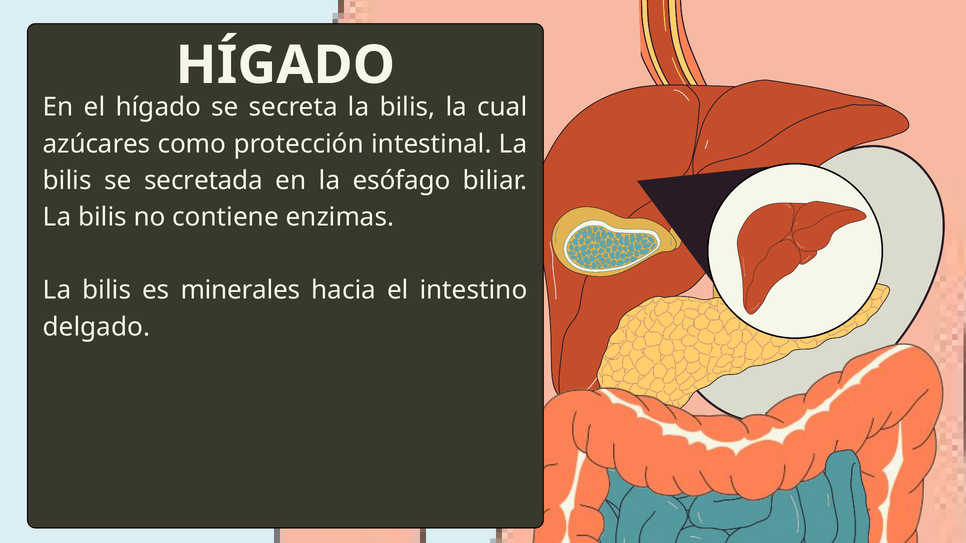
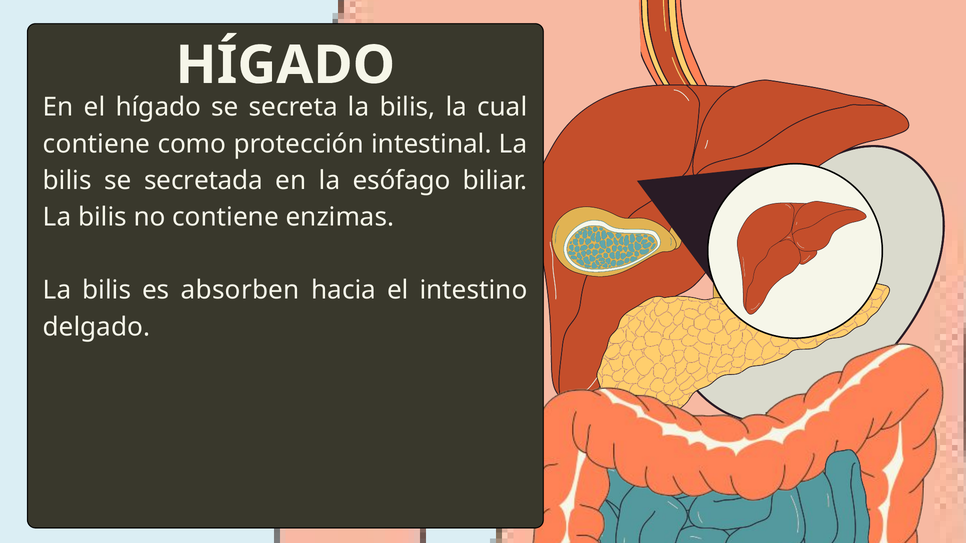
azúcares at (97, 144): azúcares -> contiene
minerales: minerales -> absorben
